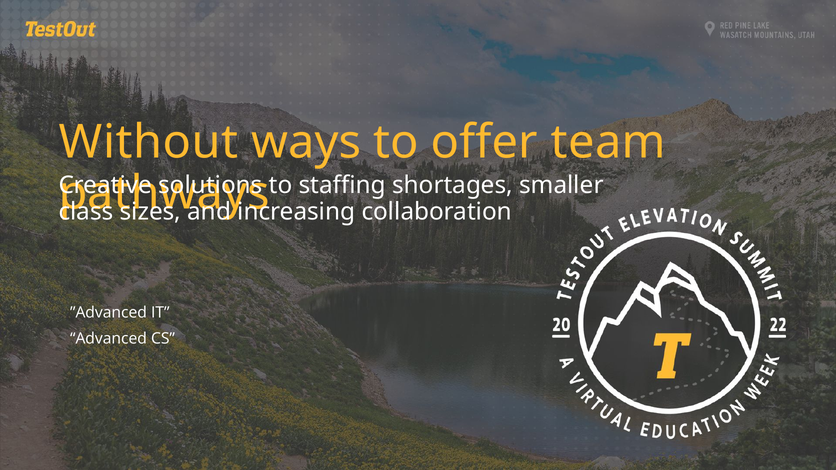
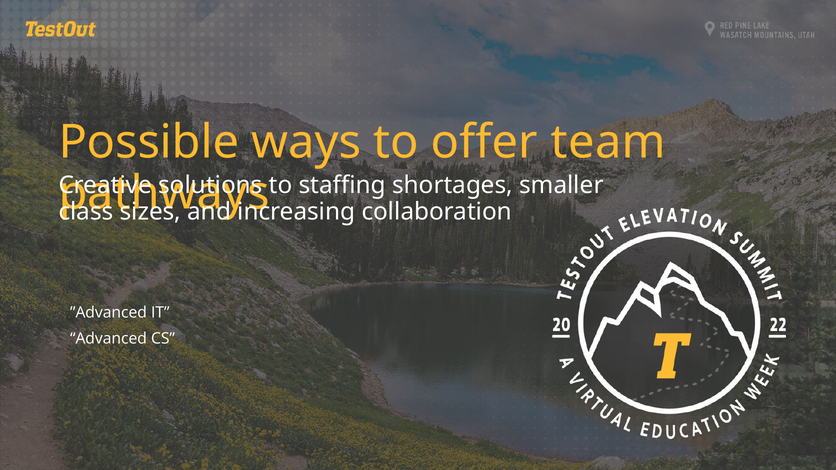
Without: Without -> Possible
